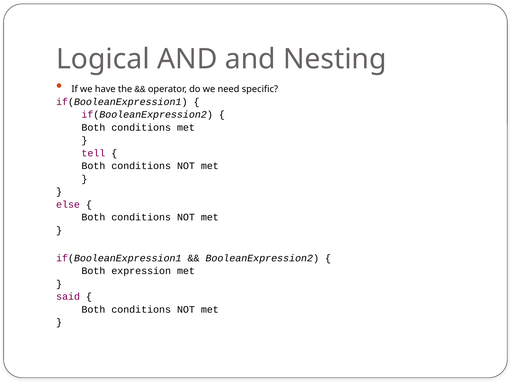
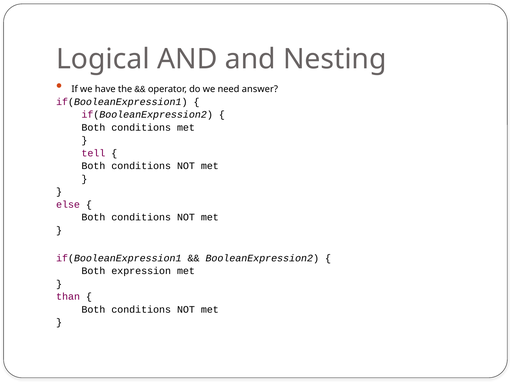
specific: specific -> answer
said: said -> than
